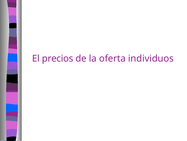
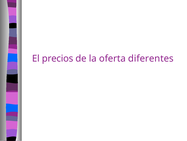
individuos: individuos -> diferentes
